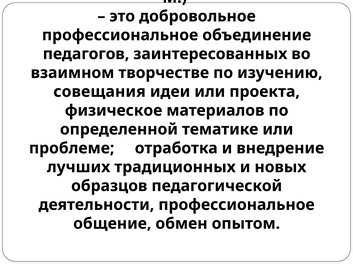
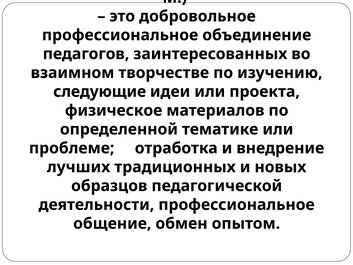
совещания: совещания -> следующие
